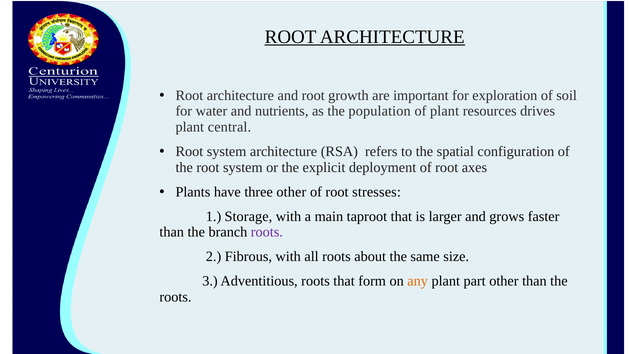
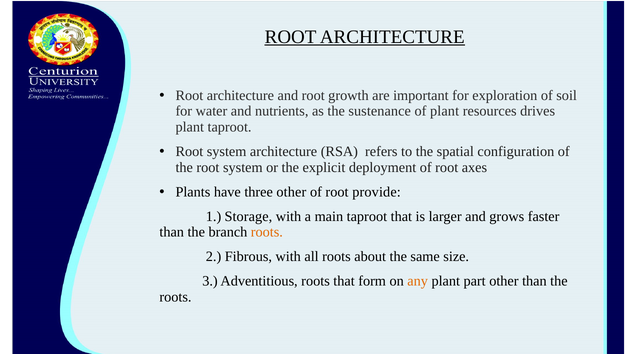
population: population -> sustenance
plant central: central -> taproot
stresses: stresses -> provide
roots at (267, 232) colour: purple -> orange
